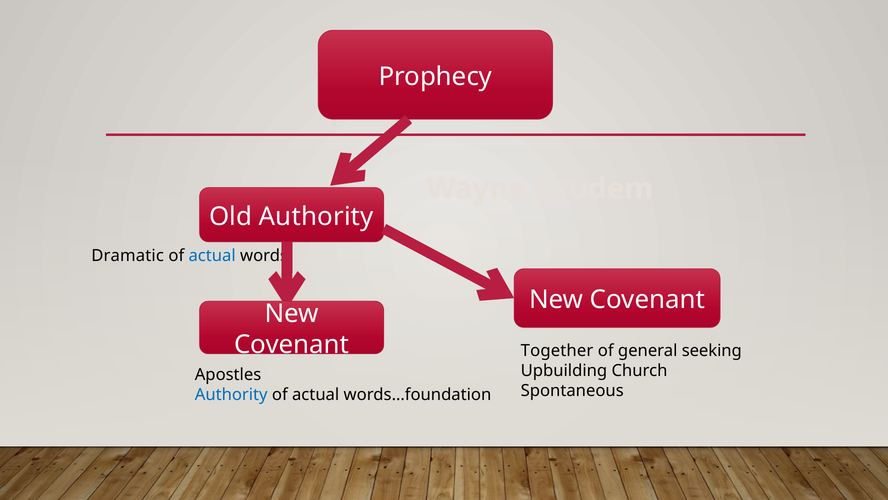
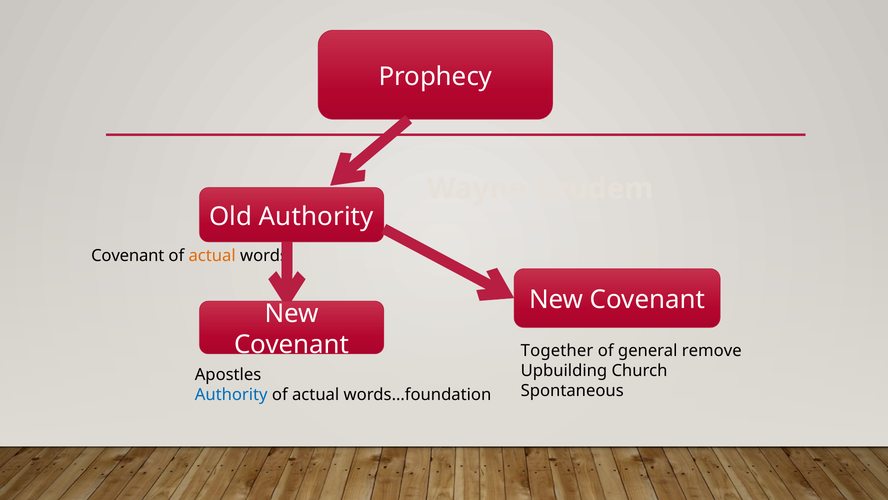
Dramatic at (128, 255): Dramatic -> Covenant
actual at (212, 255) colour: blue -> orange
seeking: seeking -> remove
